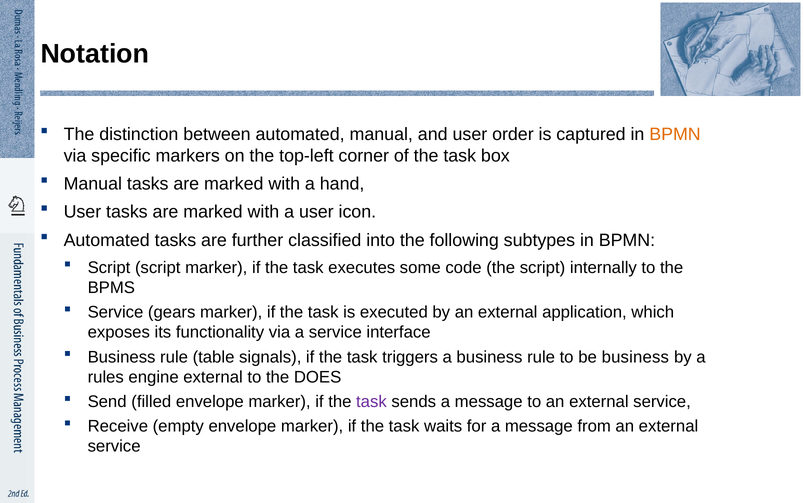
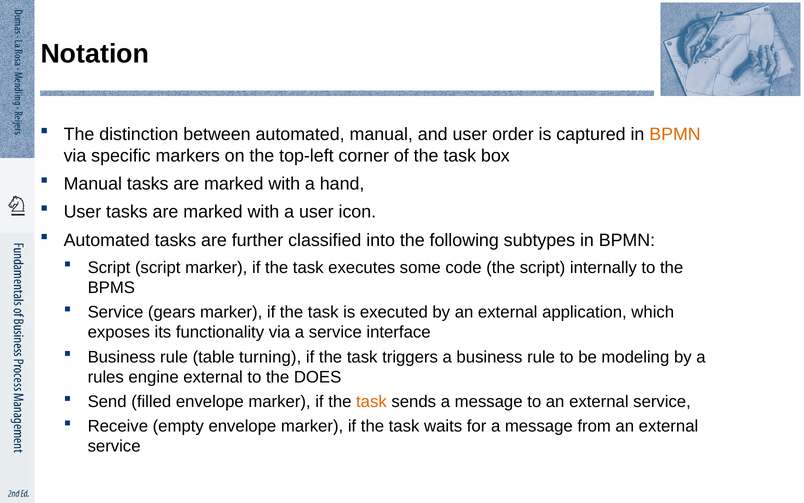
signals: signals -> turning
be business: business -> modeling
task at (371, 401) colour: purple -> orange
